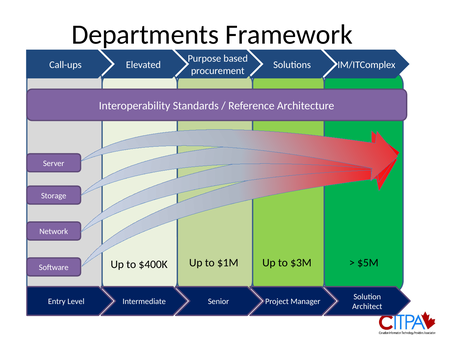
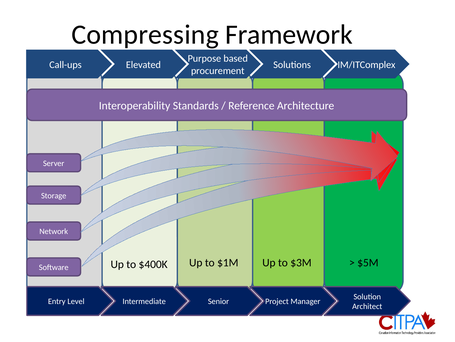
Departments: Departments -> Compressing
